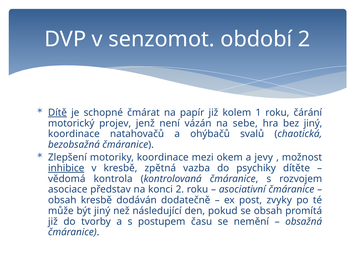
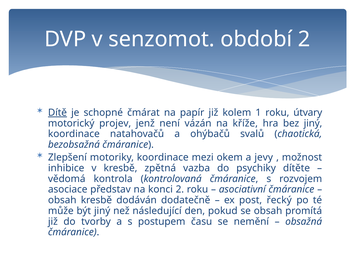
čárání: čárání -> útvary
sebe: sebe -> kříže
inhibice underline: present -> none
zvyky: zvyky -> řecký
